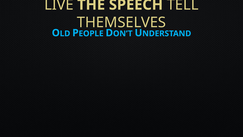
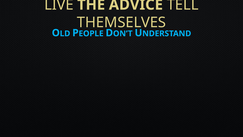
SPEECH: SPEECH -> ADVICE
